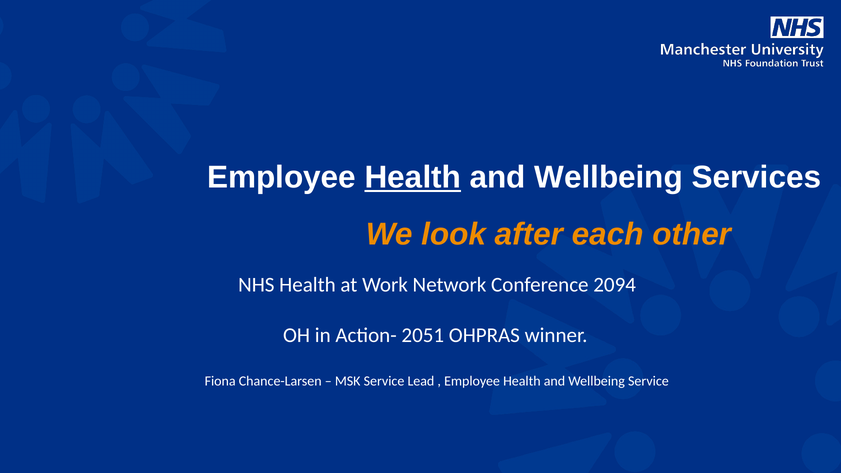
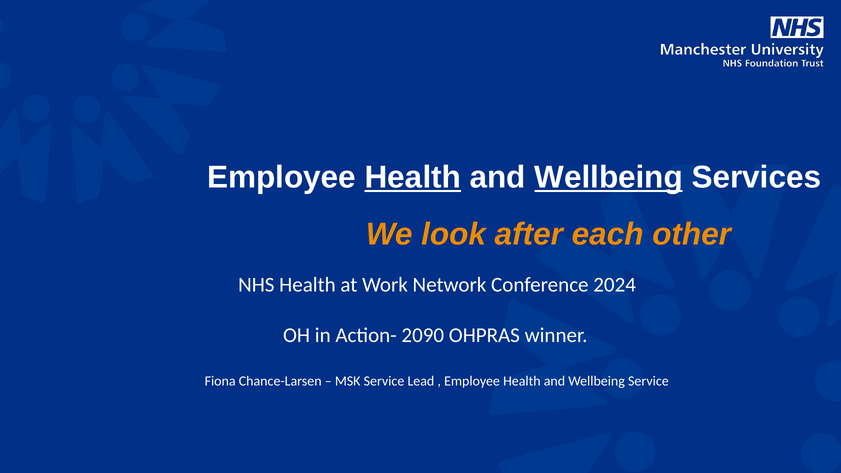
Wellbeing at (609, 177) underline: none -> present
2094: 2094 -> 2024
2051: 2051 -> 2090
